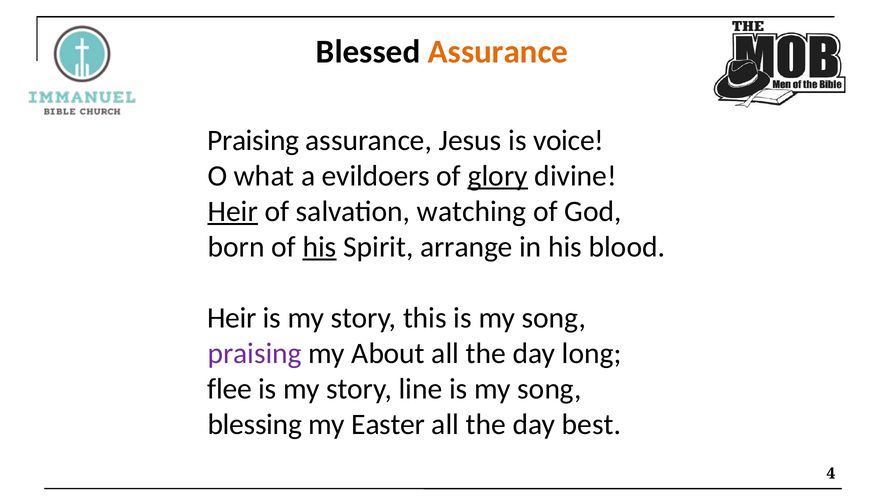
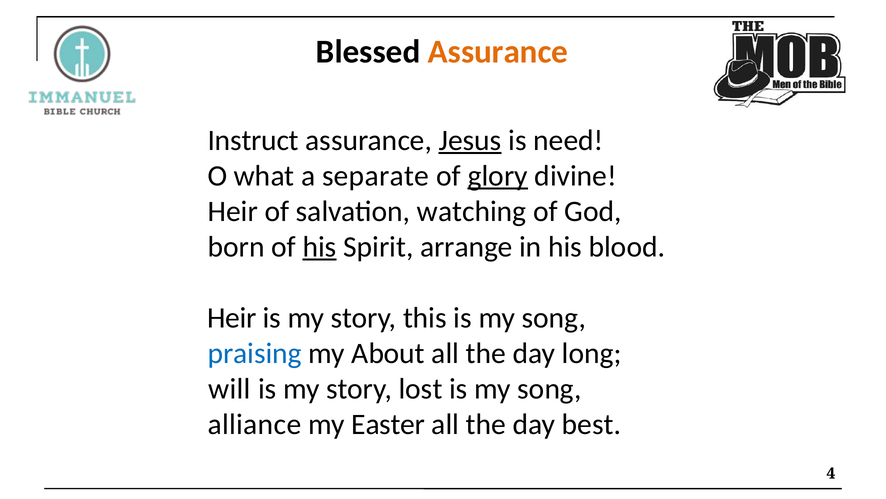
Praising at (253, 140): Praising -> Instruct
Jesus underline: none -> present
voice: voice -> need
evildoers: evildoers -> separate
Heir at (233, 211) underline: present -> none
praising at (255, 353) colour: purple -> blue
flee: flee -> will
line: line -> lost
blessing: blessing -> alliance
